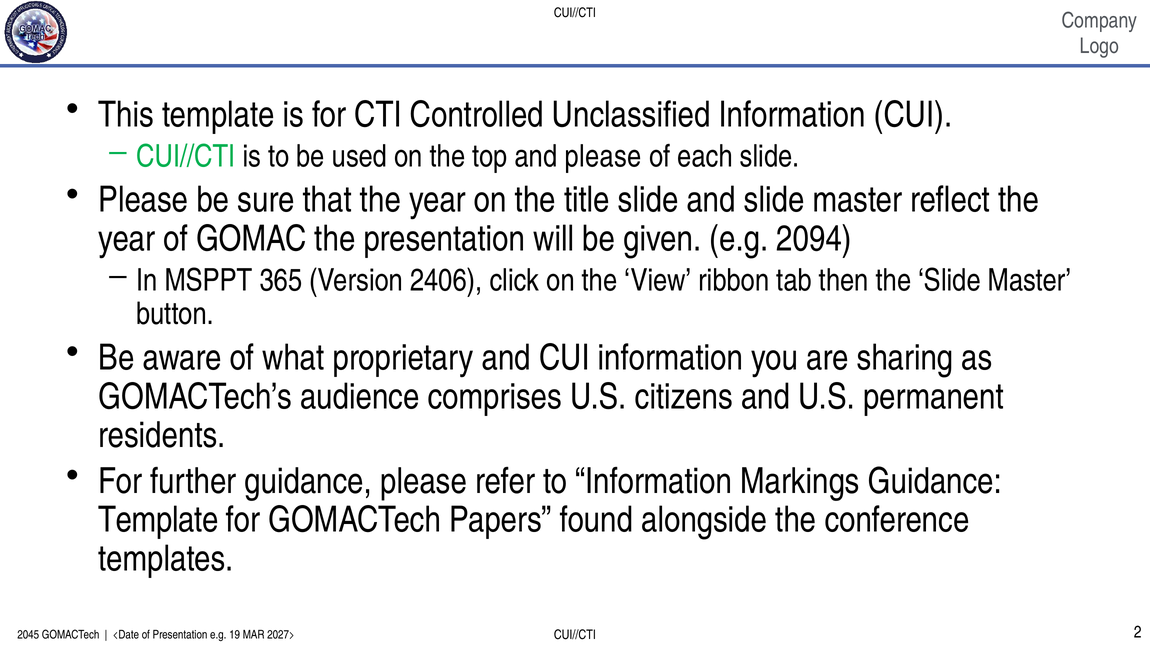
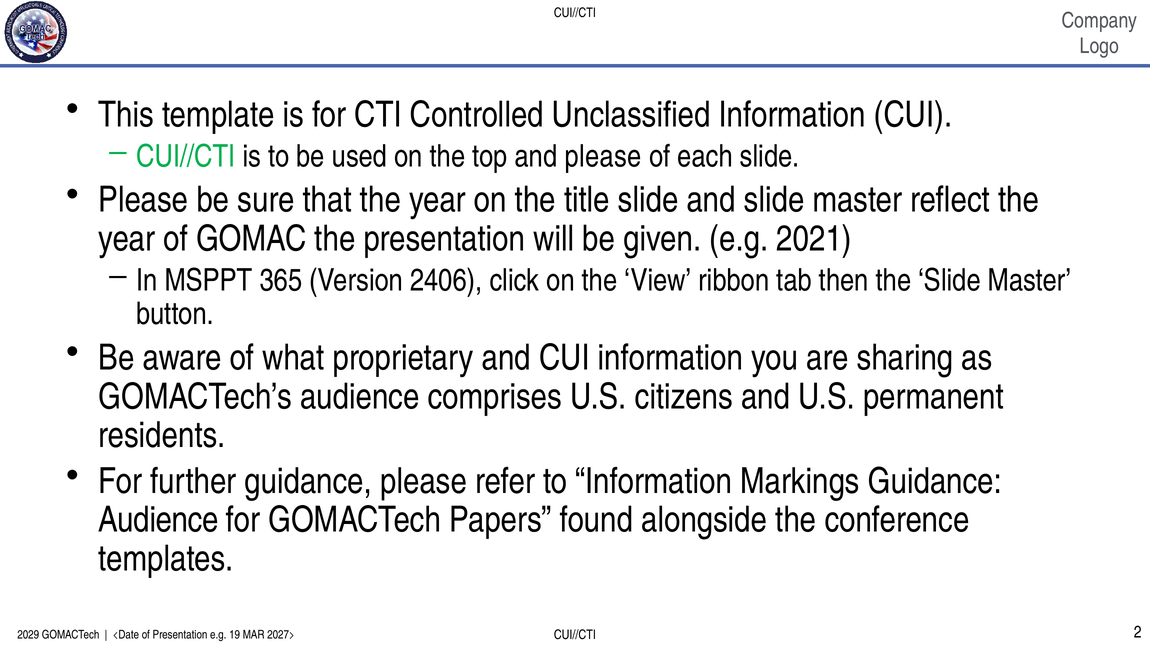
2094: 2094 -> 2021
Template at (158, 520): Template -> Audience
2045: 2045 -> 2029
